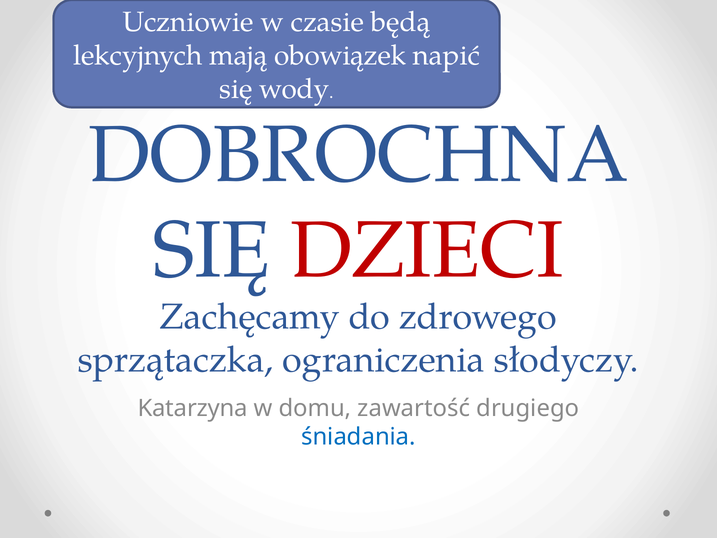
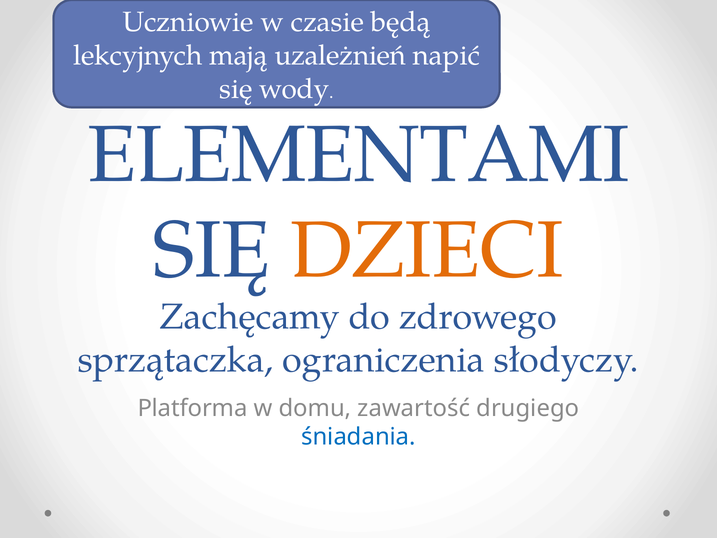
obowiązek: obowiązek -> uzależnień
DOBROCHNA: DOBROCHNA -> ELEMENTAMI
DZIECI colour: red -> orange
Katarzyna: Katarzyna -> Platforma
